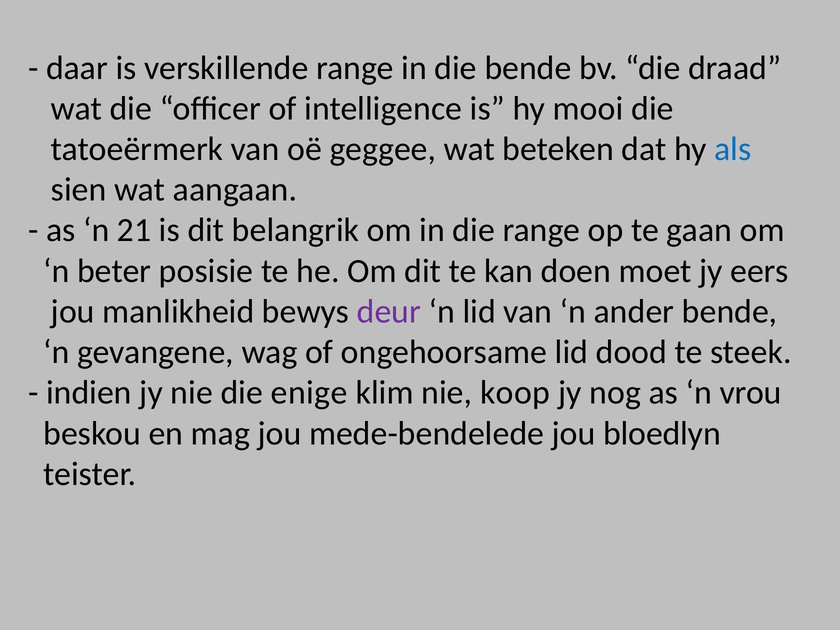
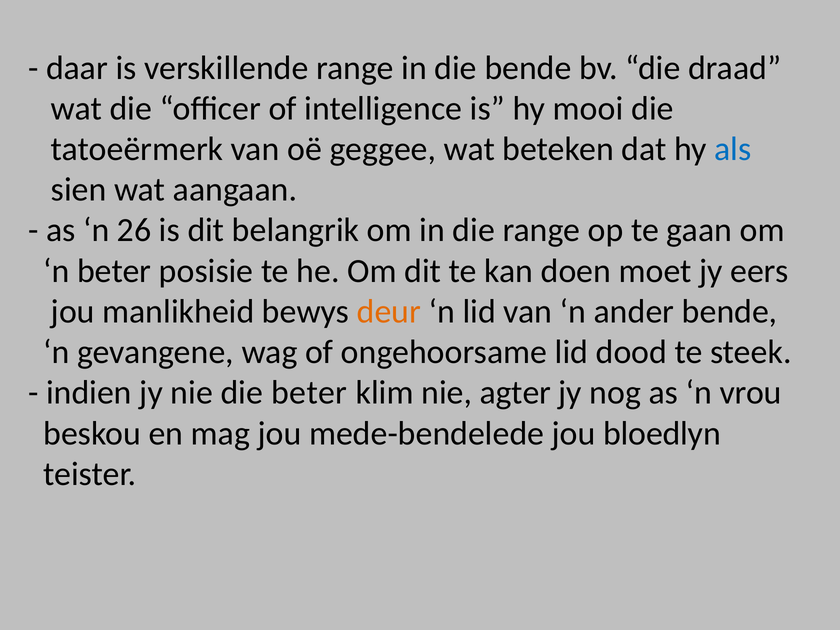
21: 21 -> 26
deur colour: purple -> orange
die enige: enige -> beter
koop: koop -> agter
